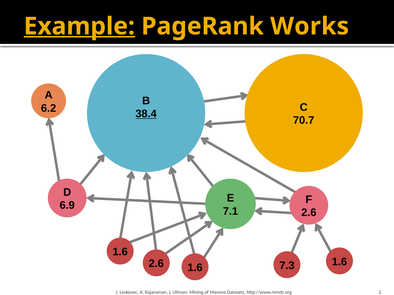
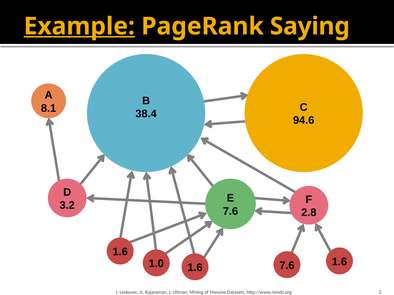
Works: Works -> Saying
6.2: 6.2 -> 8.1
38.4 underline: present -> none
70.7: 70.7 -> 94.6
6.9: 6.9 -> 3.2
7.1 at (230, 212): 7.1 -> 7.6
2.6 at (309, 213): 2.6 -> 2.8
2.6 at (156, 264): 2.6 -> 1.0
1.6 7.3: 7.3 -> 7.6
